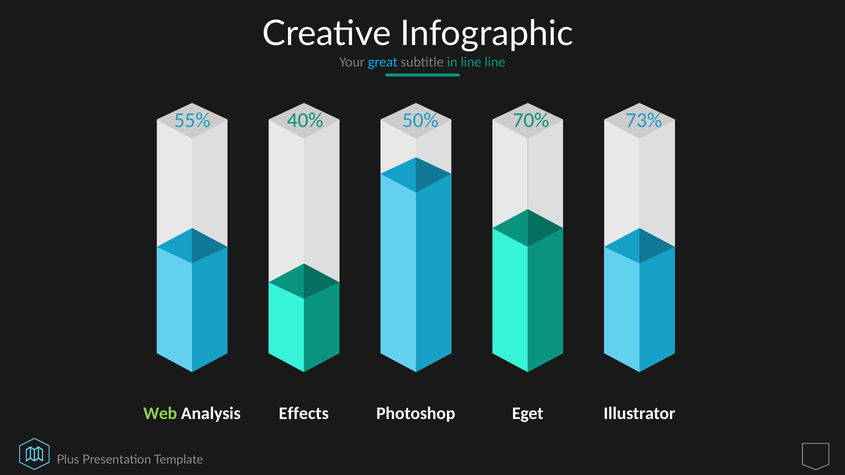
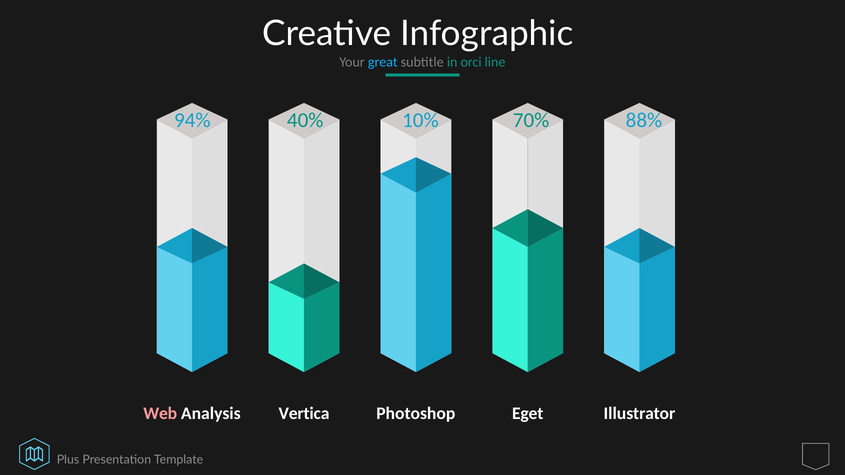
in line: line -> orci
55%: 55% -> 94%
50%: 50% -> 10%
73%: 73% -> 88%
Web colour: light green -> pink
Effects: Effects -> Vertica
